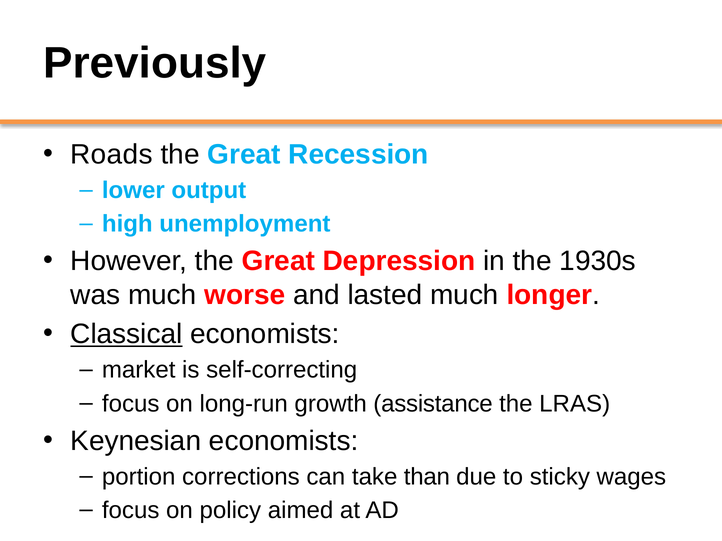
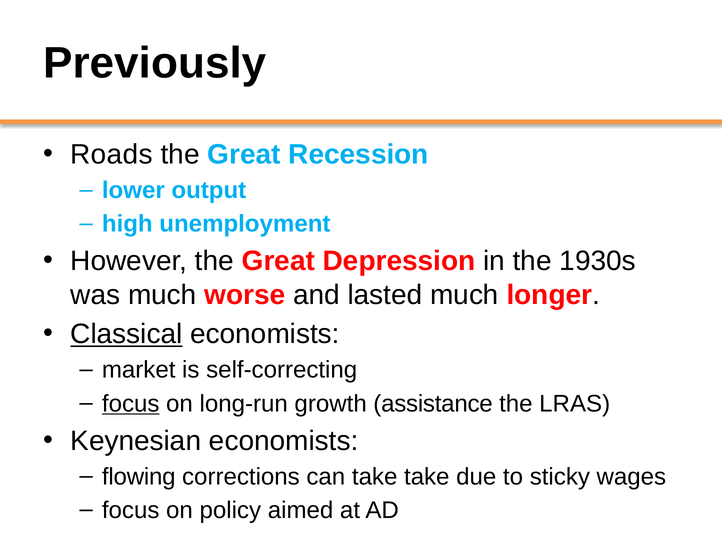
focus at (131, 404) underline: none -> present
portion: portion -> flowing
take than: than -> take
